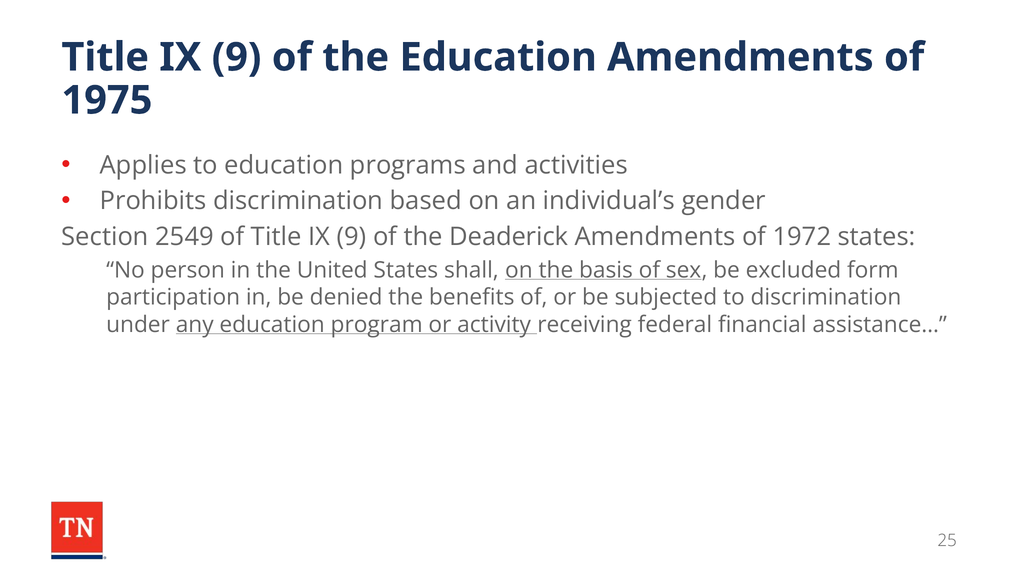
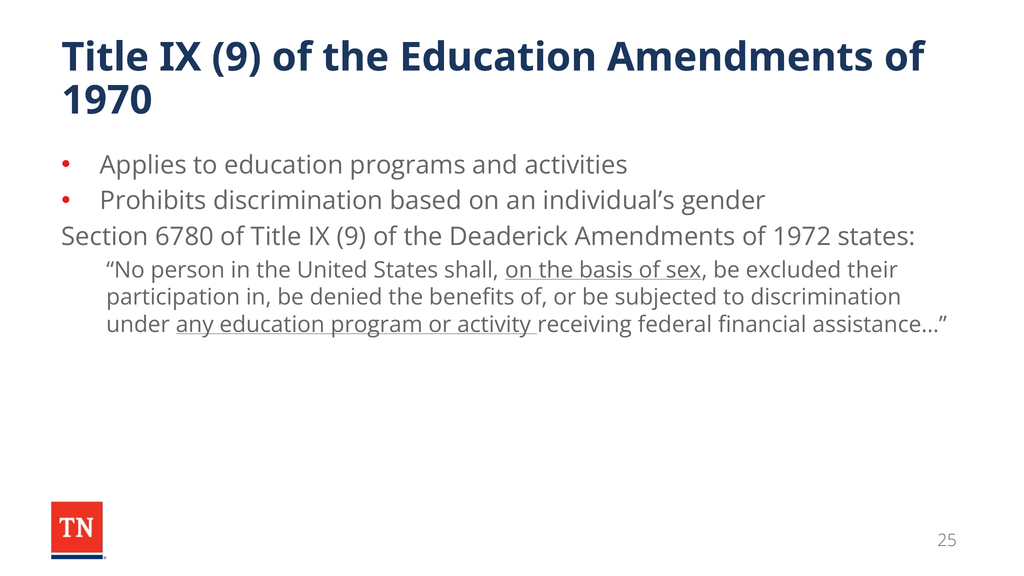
1975: 1975 -> 1970
2549: 2549 -> 6780
form: form -> their
